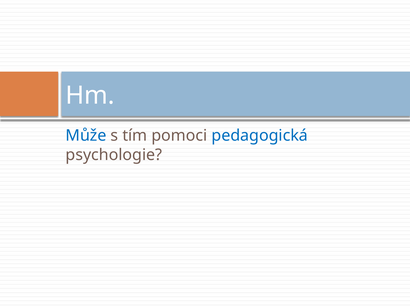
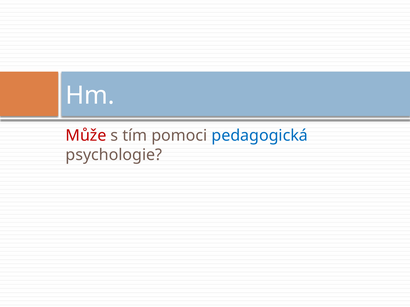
Může colour: blue -> red
